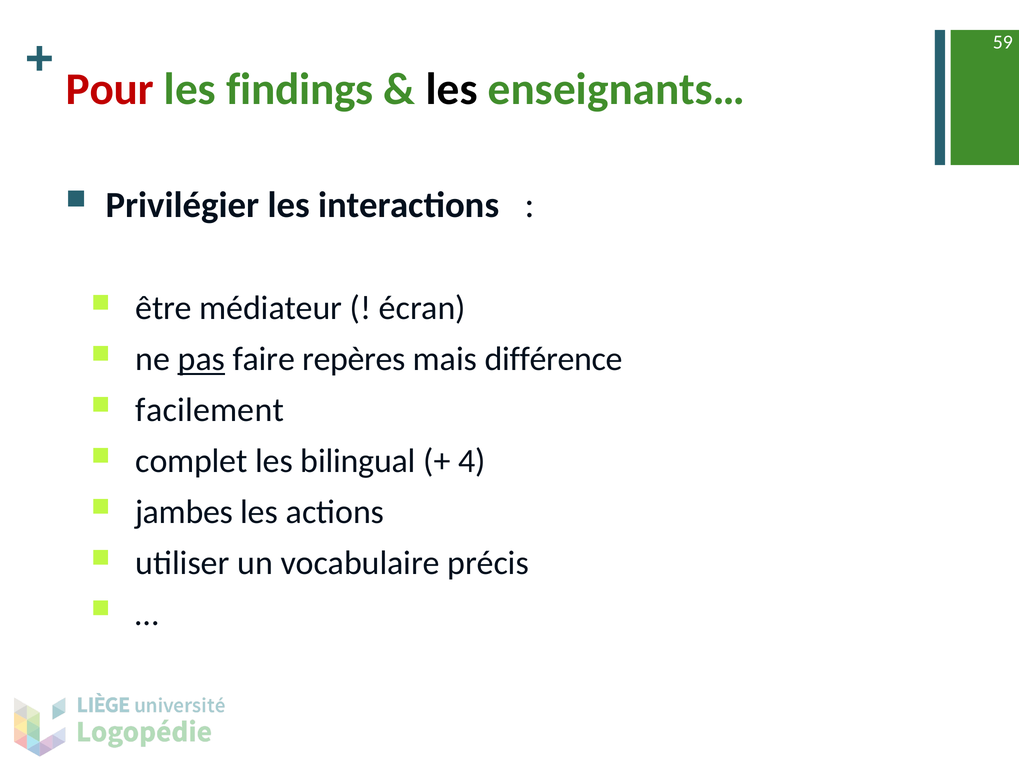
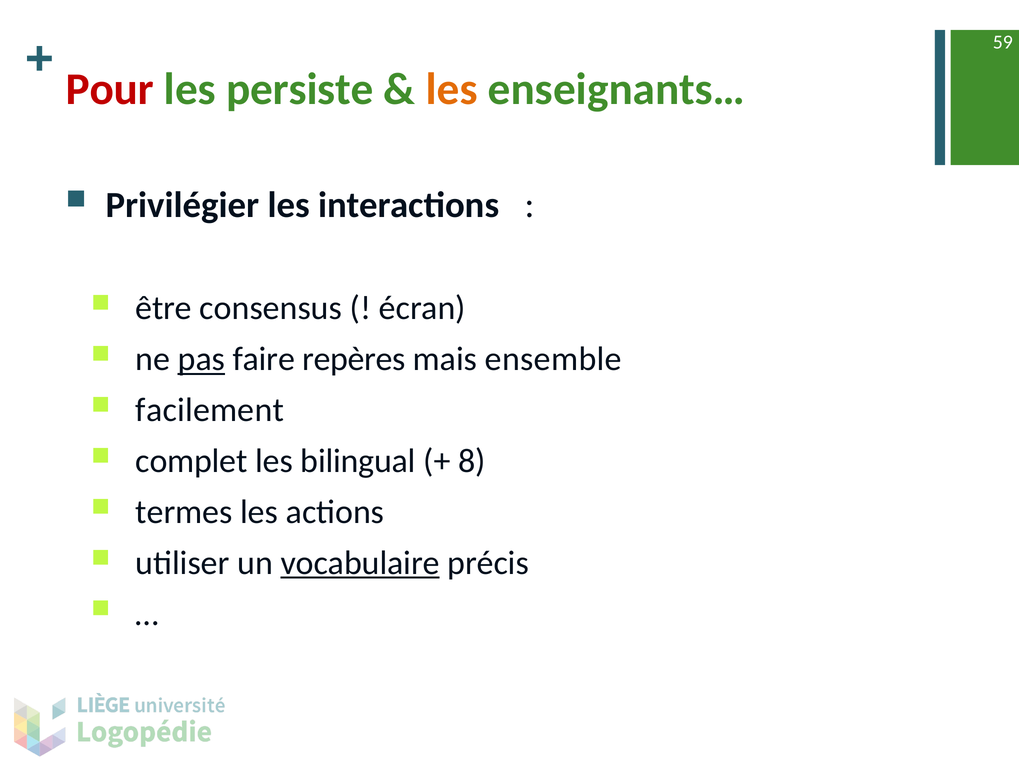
findings: findings -> persiste
les at (452, 89) colour: black -> orange
médiateur: médiateur -> consensus
différence: différence -> ensemble
4: 4 -> 8
jambes: jambes -> termes
vocabulaire underline: none -> present
